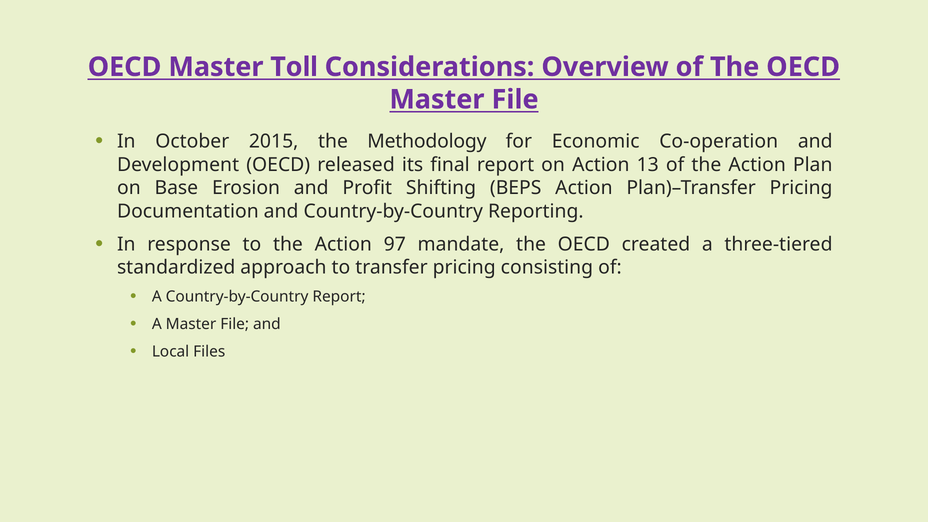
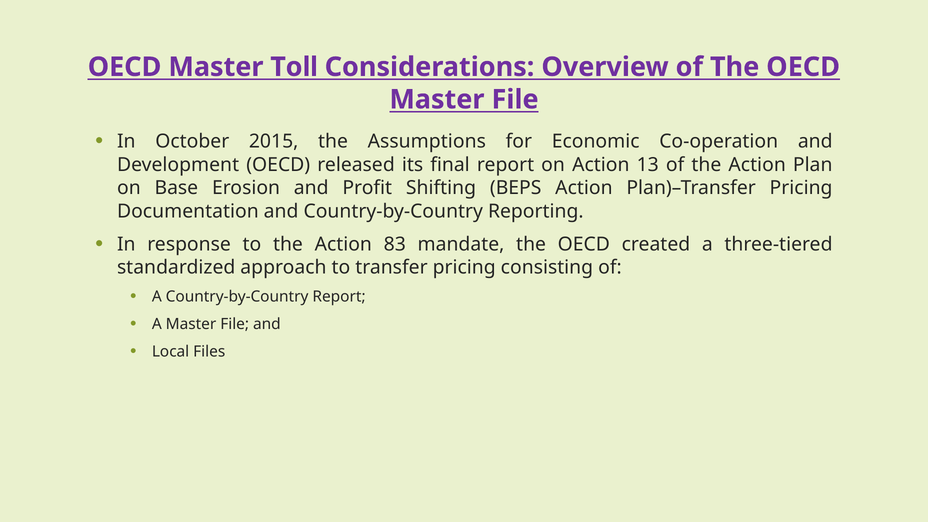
Methodology: Methodology -> Assumptions
97: 97 -> 83
